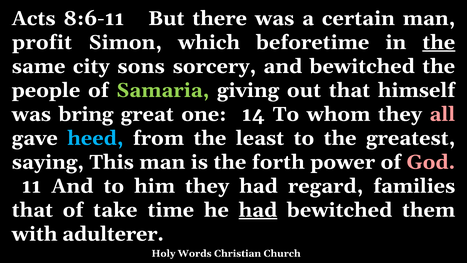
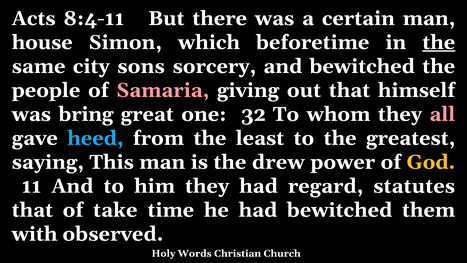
8:6-11: 8:6-11 -> 8:4-11
profit: profit -> house
Samaria colour: light green -> pink
14: 14 -> 32
forth: forth -> drew
God colour: pink -> yellow
families: families -> statutes
had at (258, 210) underline: present -> none
adulterer: adulterer -> observed
